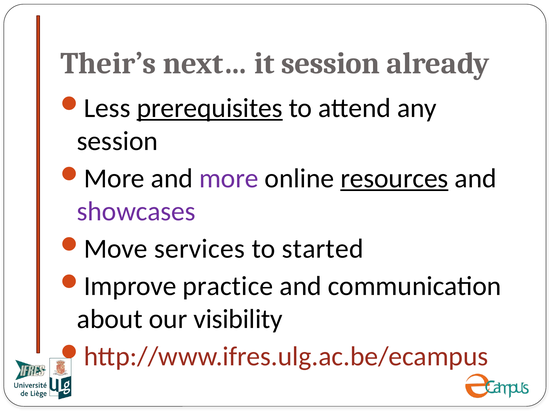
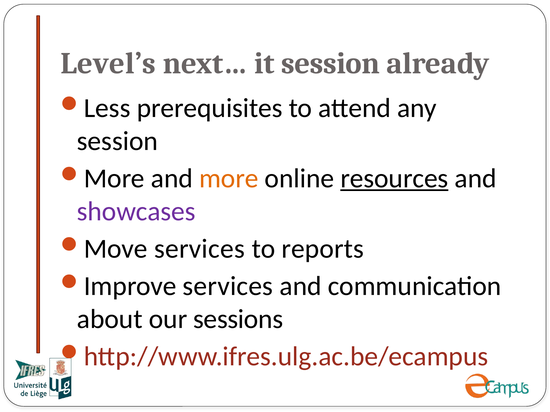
Their’s: Their’s -> Level’s
prerequisites underline: present -> none
more colour: purple -> orange
started: started -> reports
practice at (228, 287): practice -> services
visibility: visibility -> sessions
